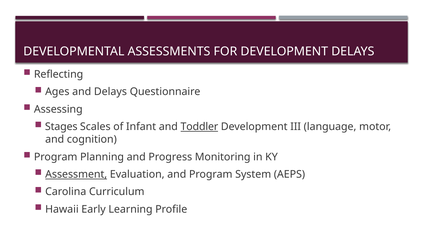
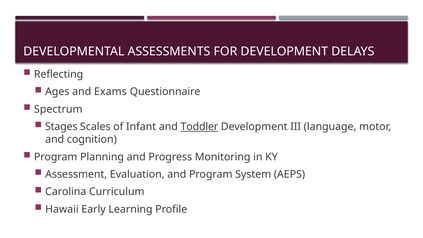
and Delays: Delays -> Exams
Assessing: Assessing -> Spectrum
Assessment underline: present -> none
